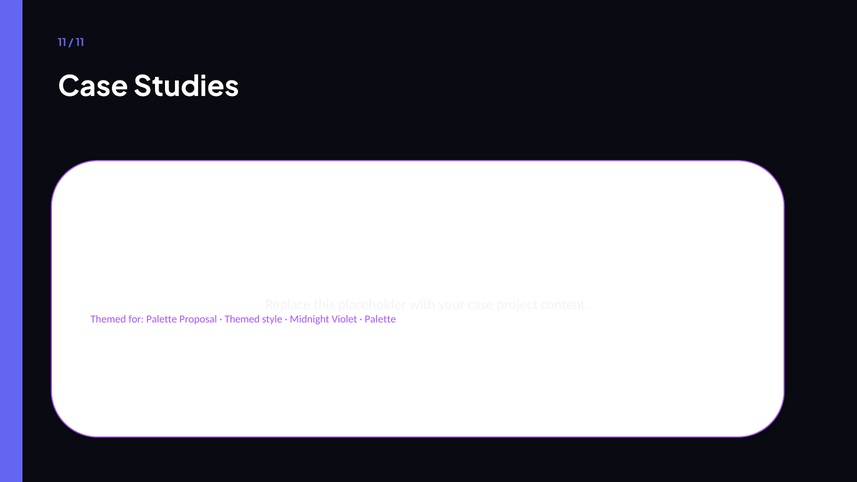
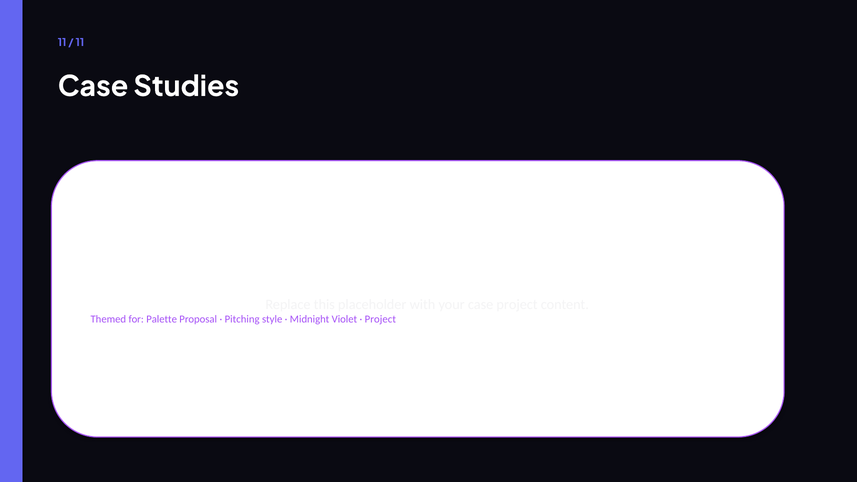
Themed at (242, 319): Themed -> Pitching
Palette at (380, 319): Palette -> Project
